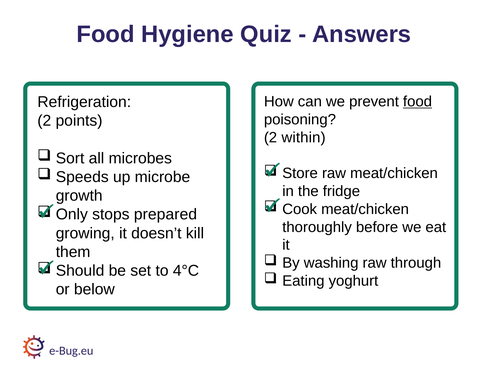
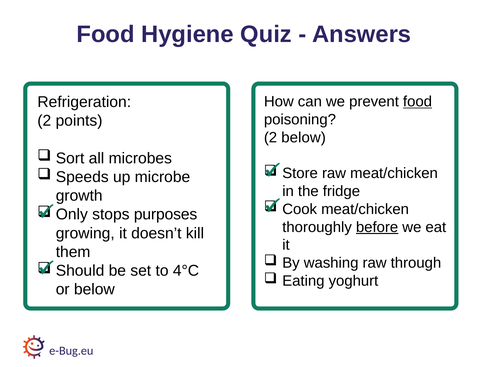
2 within: within -> below
prepared: prepared -> purposes
before underline: none -> present
